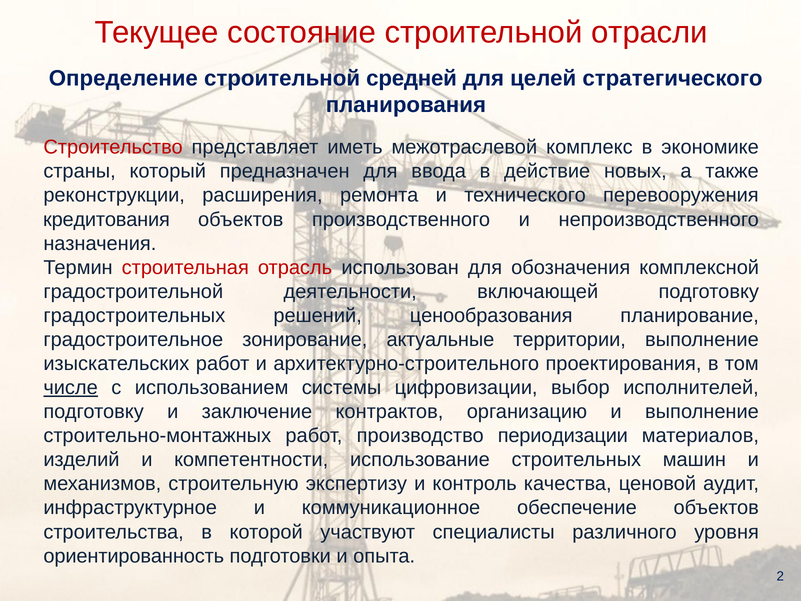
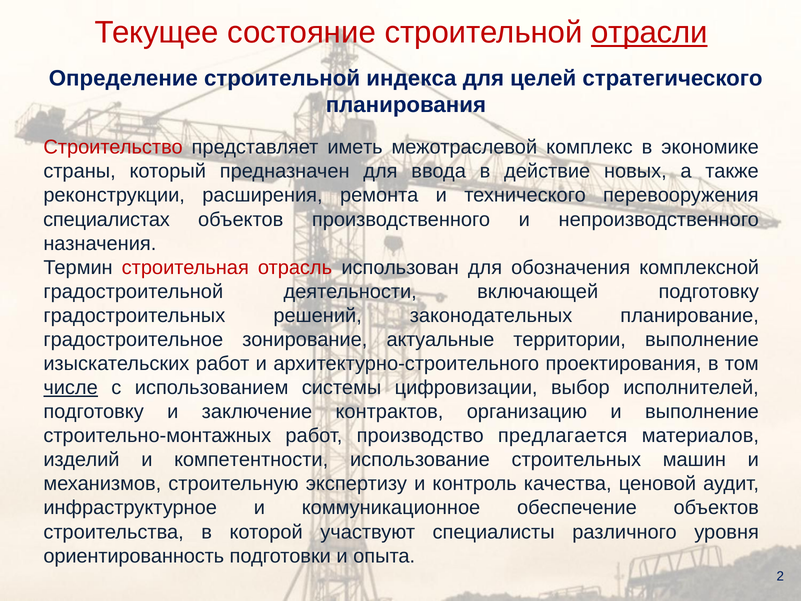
отрасли underline: none -> present
средней: средней -> индекса
кредитования: кредитования -> специалистах
ценообразования: ценообразования -> законодательных
периодизации: периодизации -> предлагается
